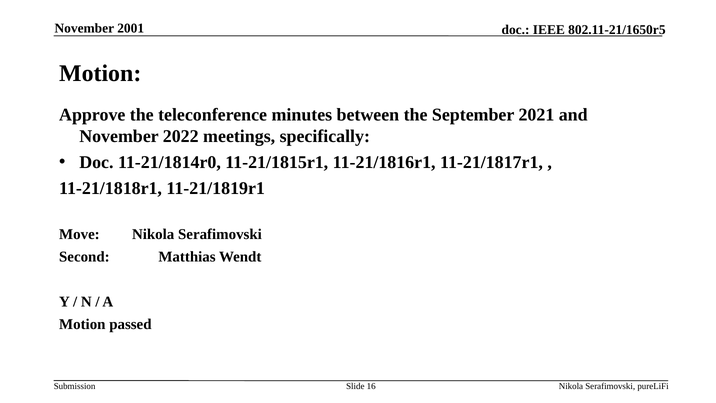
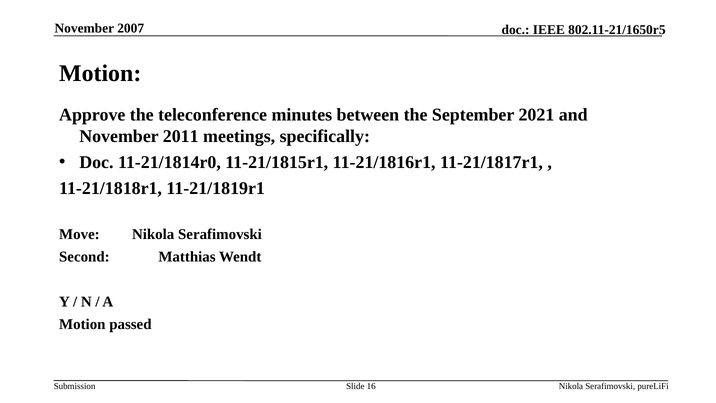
2001: 2001 -> 2007
2022: 2022 -> 2011
